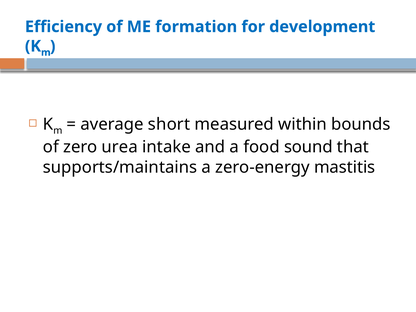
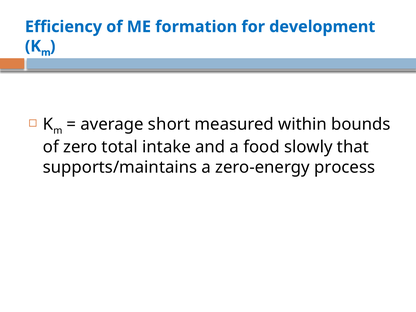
urea: urea -> total
sound: sound -> slowly
mastitis: mastitis -> process
